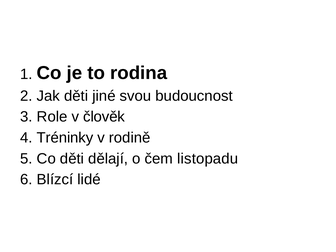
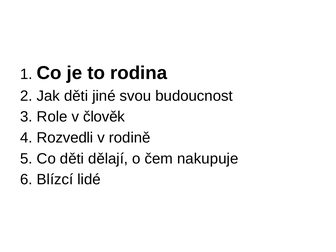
Tréninky: Tréninky -> Rozvedli
listopadu: listopadu -> nakupuje
